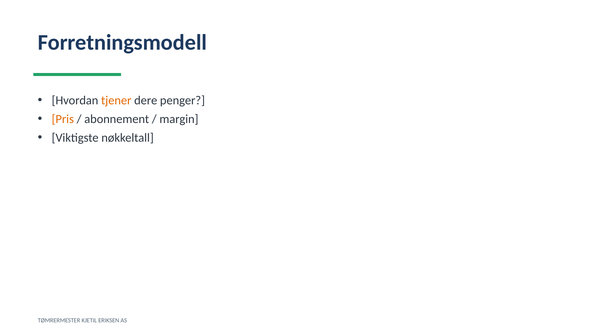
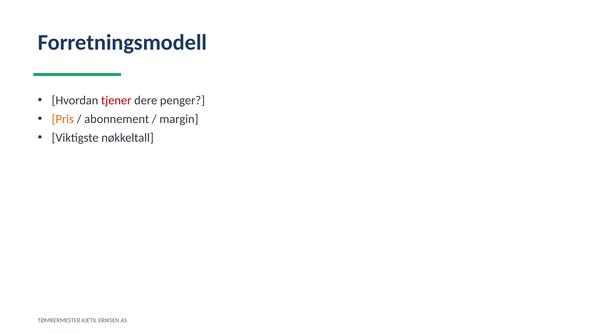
tjener colour: orange -> red
